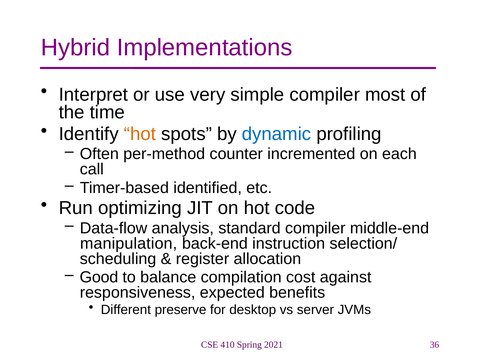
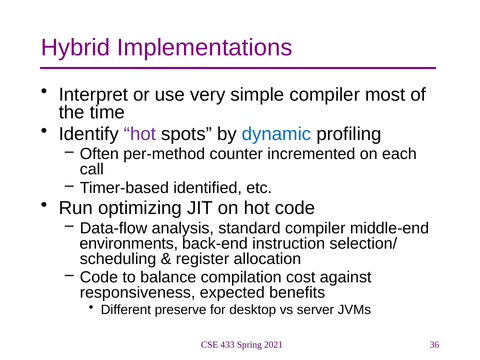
hot at (140, 134) colour: orange -> purple
manipulation: manipulation -> environments
Good at (99, 277): Good -> Code
410: 410 -> 433
